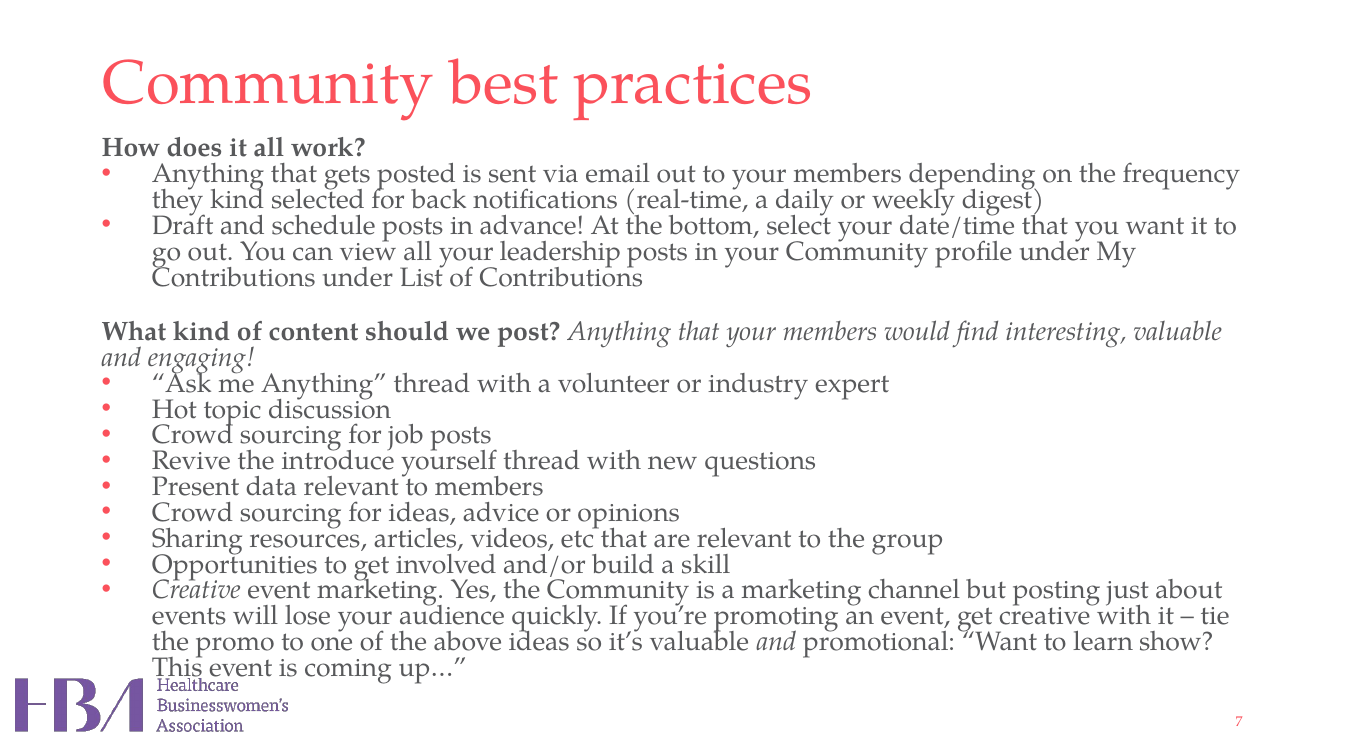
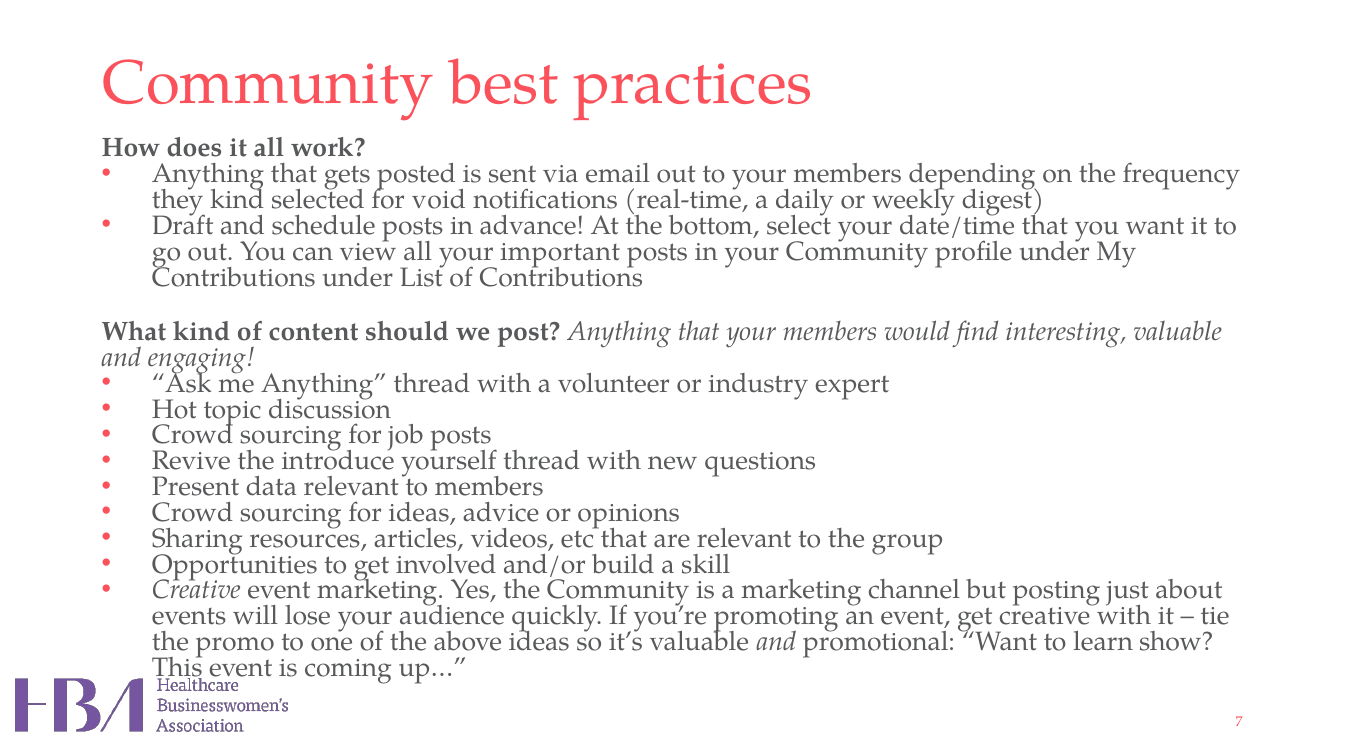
back: back -> void
leadership: leadership -> important
